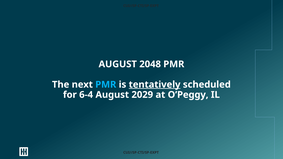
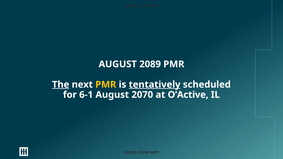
2048: 2048 -> 2089
The underline: none -> present
PMR at (106, 85) colour: light blue -> yellow
6-4: 6-4 -> 6-1
2029: 2029 -> 2070
O’Peggy: O’Peggy -> O’Active
